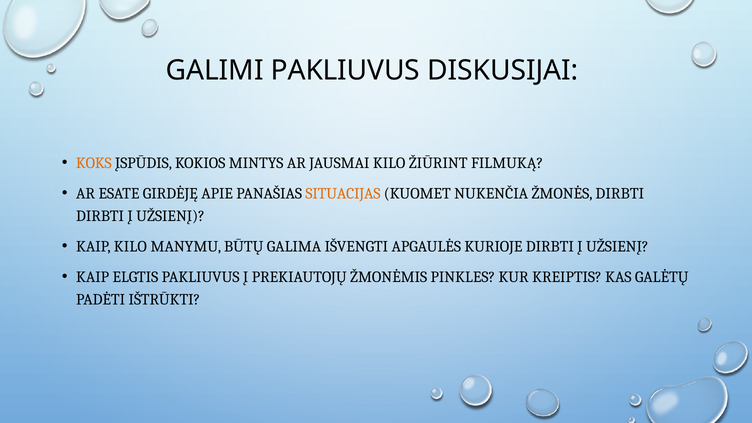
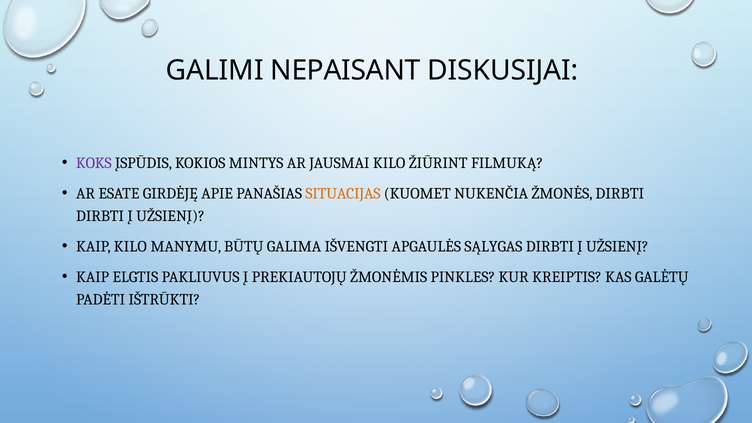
GALIMI PAKLIUVUS: PAKLIUVUS -> NEPAISANT
KOKS colour: orange -> purple
KURIOJE: KURIOJE -> SĄLYGAS
